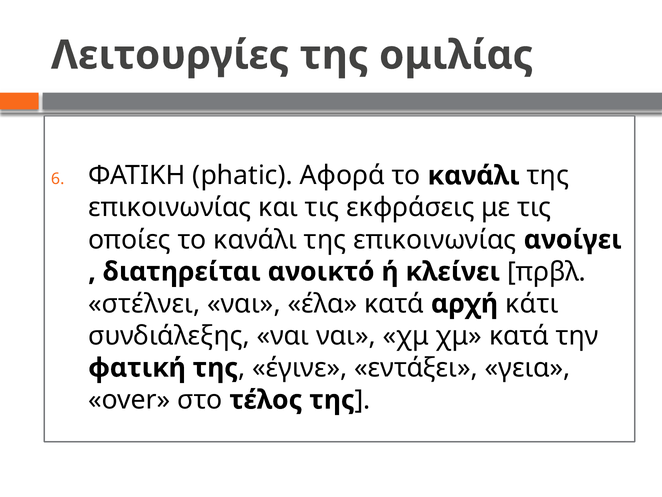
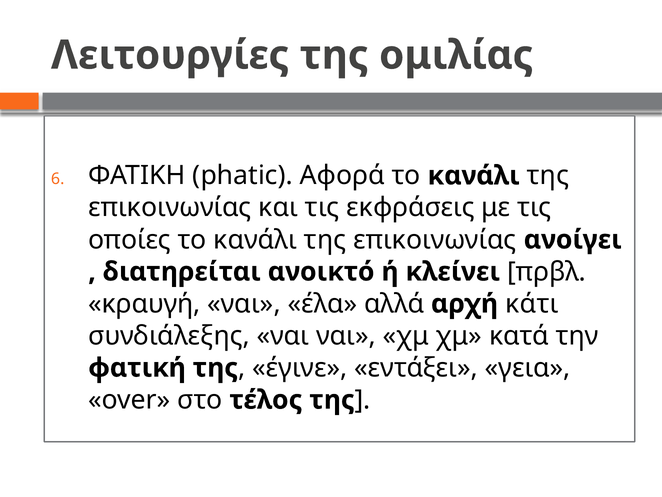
στέλνει: στέλνει -> κραυγή
έλα κατά: κατά -> αλλά
